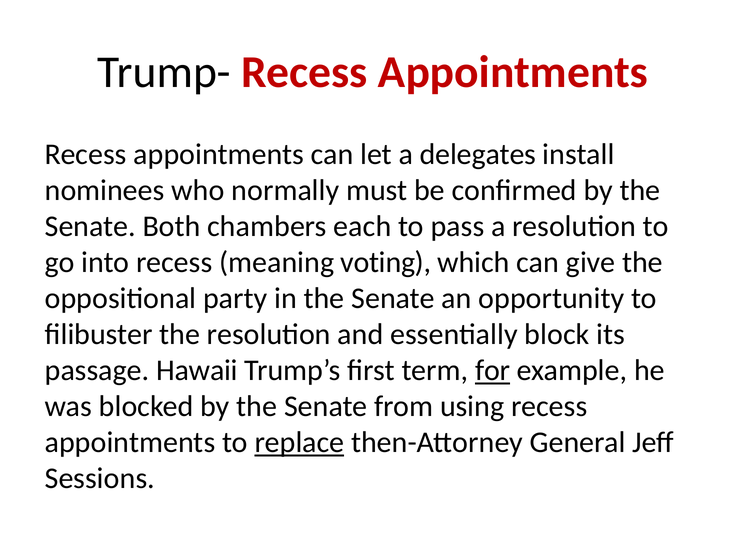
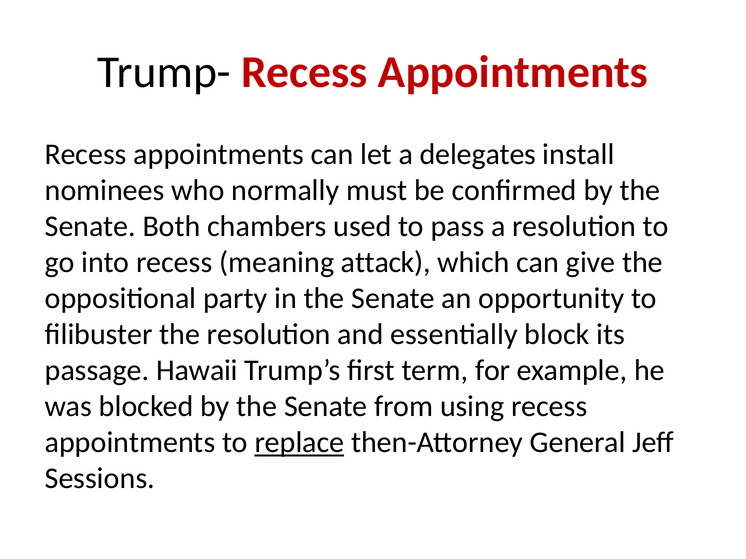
each: each -> used
voting: voting -> attack
for underline: present -> none
